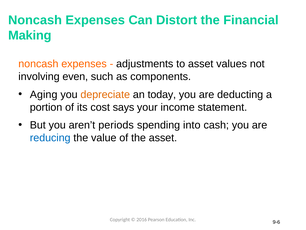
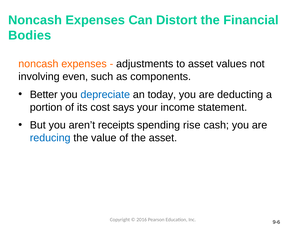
Making: Making -> Bodies
Aging: Aging -> Better
depreciate colour: orange -> blue
periods: periods -> receipts
into: into -> rise
